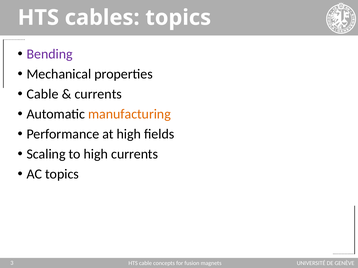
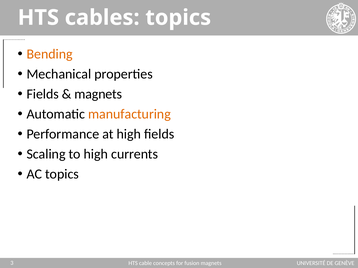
Bending colour: purple -> orange
Cable at (43, 94): Cable -> Fields
currents at (98, 94): currents -> magnets
